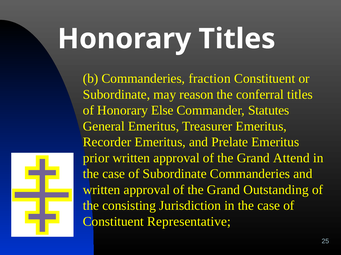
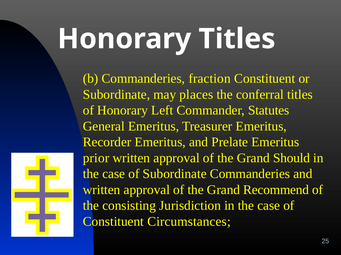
reason: reason -> places
Else: Else -> Left
Attend: Attend -> Should
Outstanding: Outstanding -> Recommend
Representative: Representative -> Circumstances
